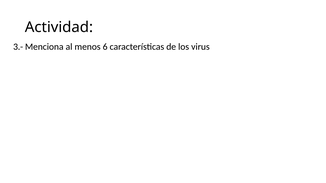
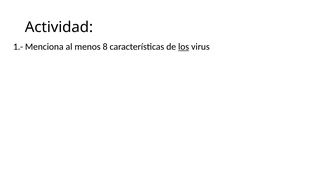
3.-: 3.- -> 1.-
6: 6 -> 8
los underline: none -> present
